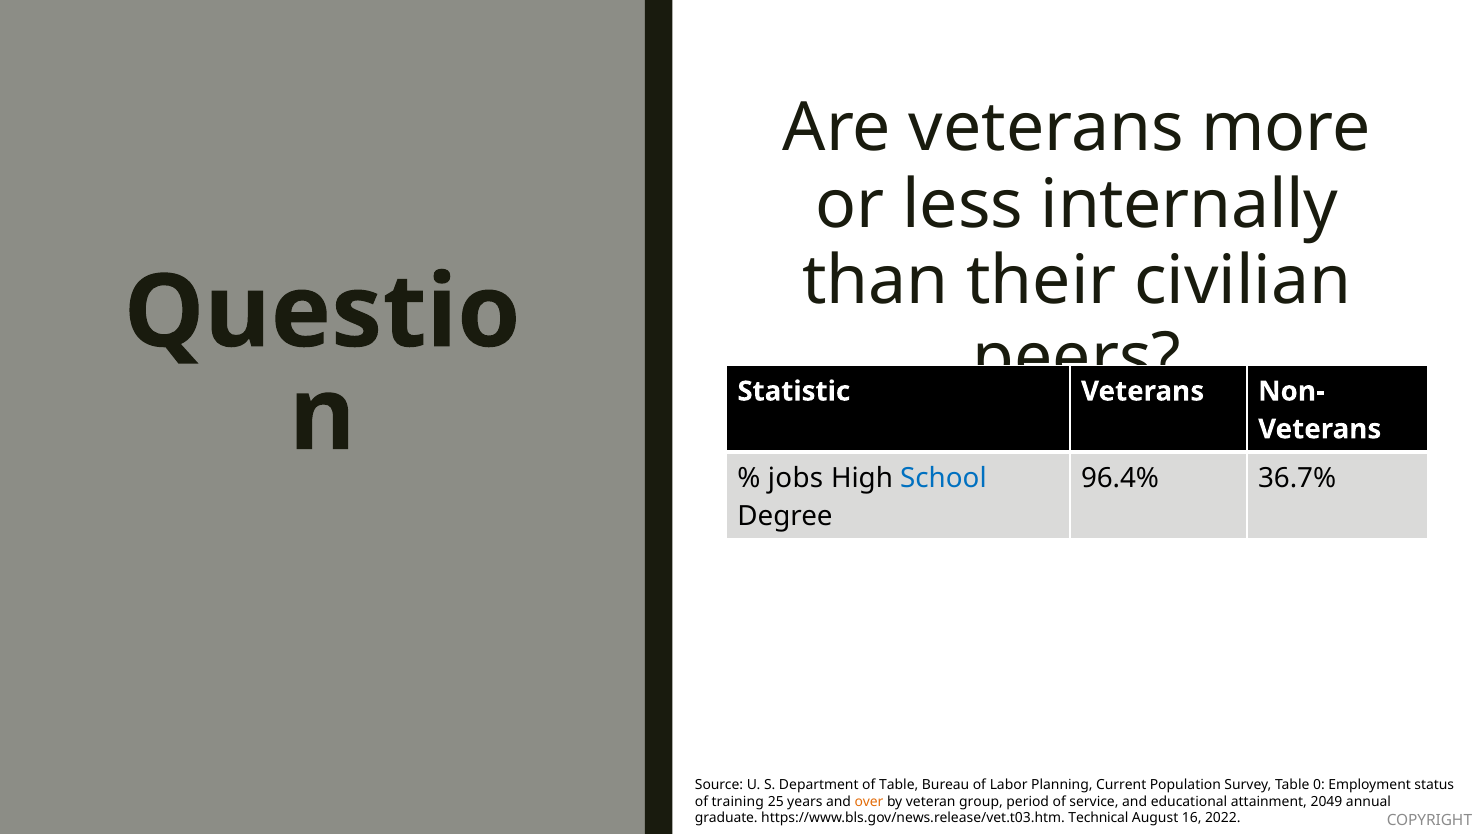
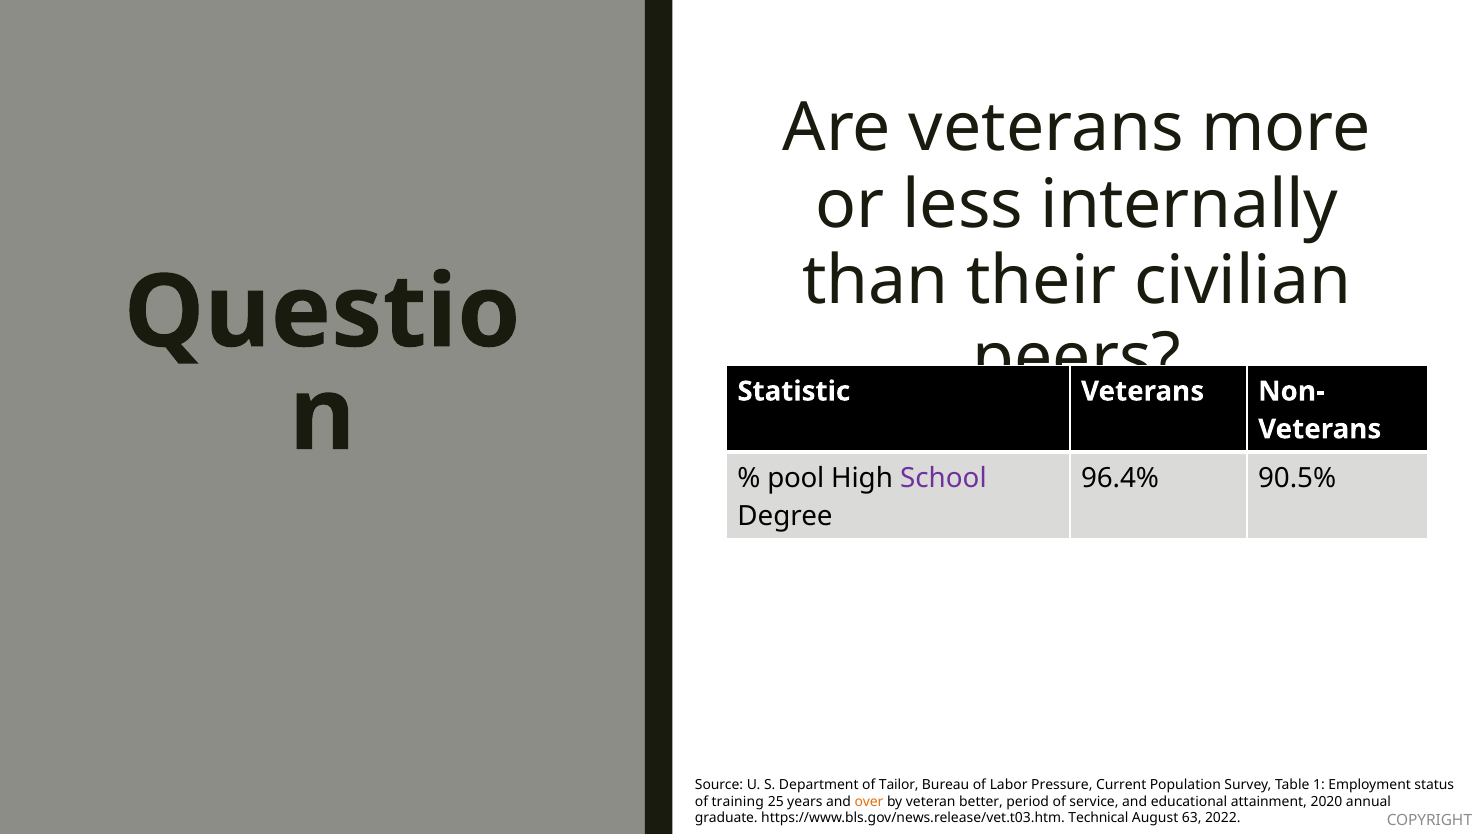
jobs: jobs -> pool
School colour: blue -> purple
36.7%: 36.7% -> 90.5%
of Table: Table -> Tailor
Planning: Planning -> Pressure
0: 0 -> 1
group: group -> better
2049: 2049 -> 2020
16: 16 -> 63
